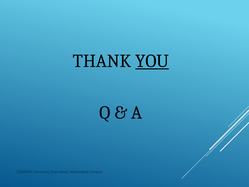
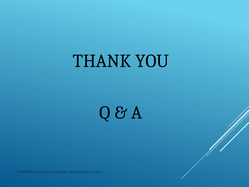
YOU underline: present -> none
